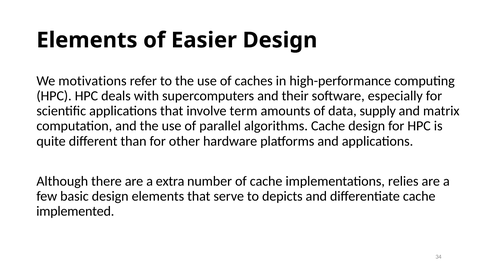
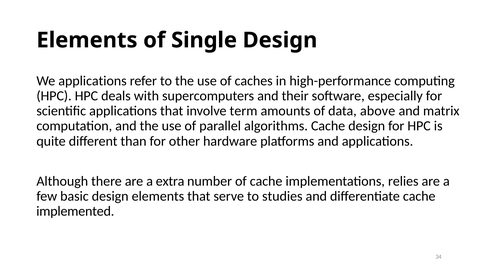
Easier: Easier -> Single
We motivations: motivations -> applications
supply: supply -> above
depicts: depicts -> studies
